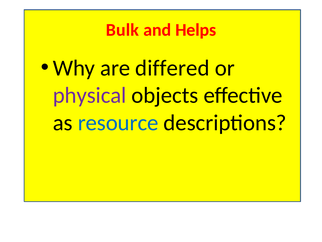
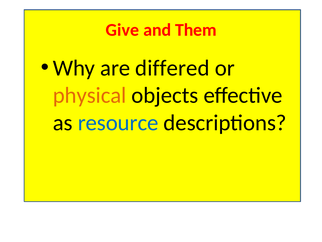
Bulk: Bulk -> Give
Helps: Helps -> Them
physical colour: purple -> orange
